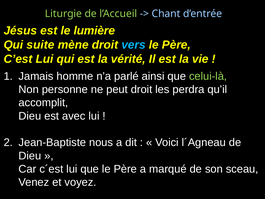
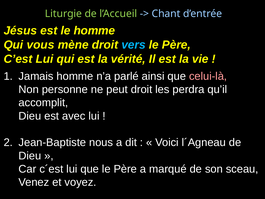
le lumière: lumière -> homme
suite: suite -> vous
celui-là colour: light green -> pink
